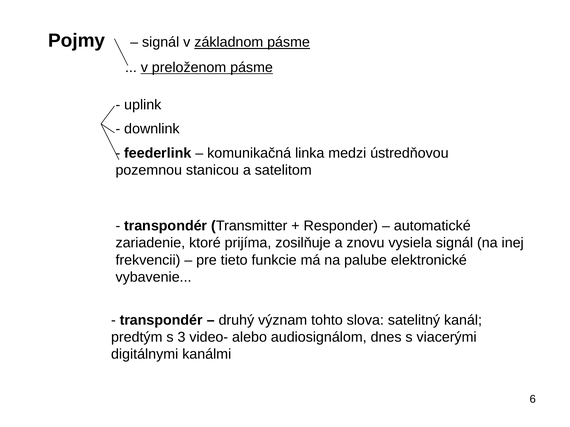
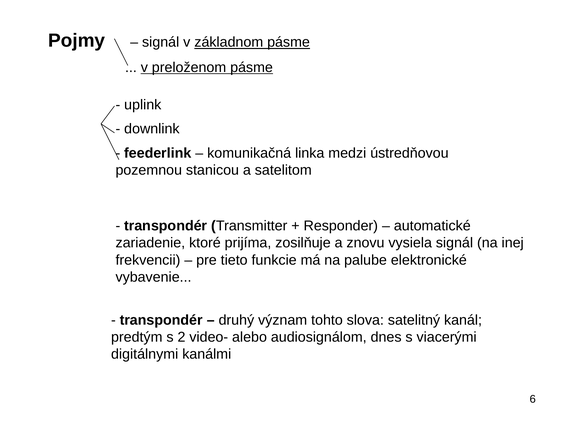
3: 3 -> 2
